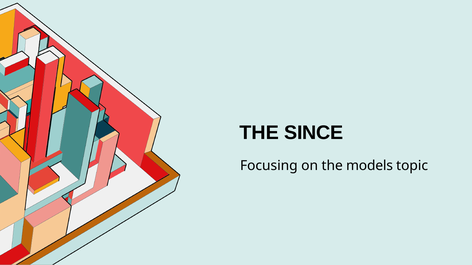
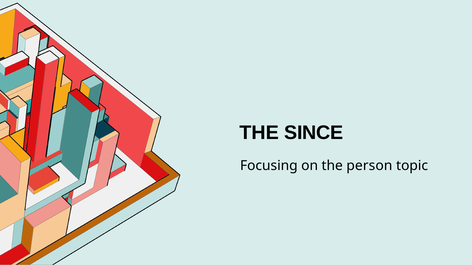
models: models -> person
